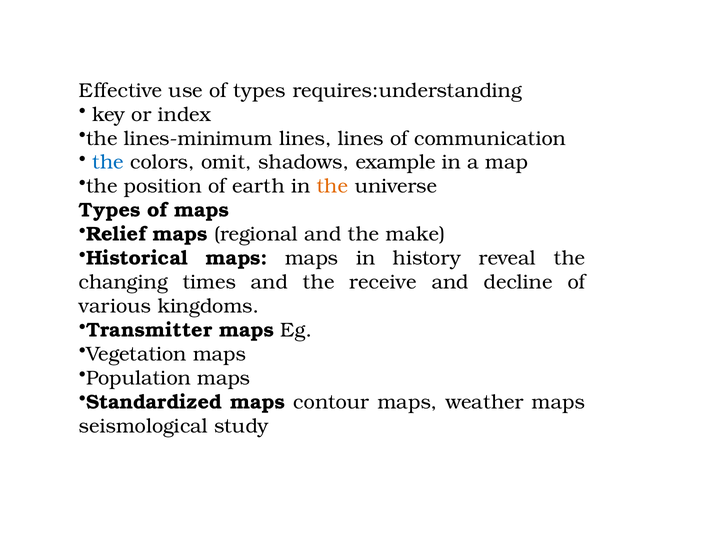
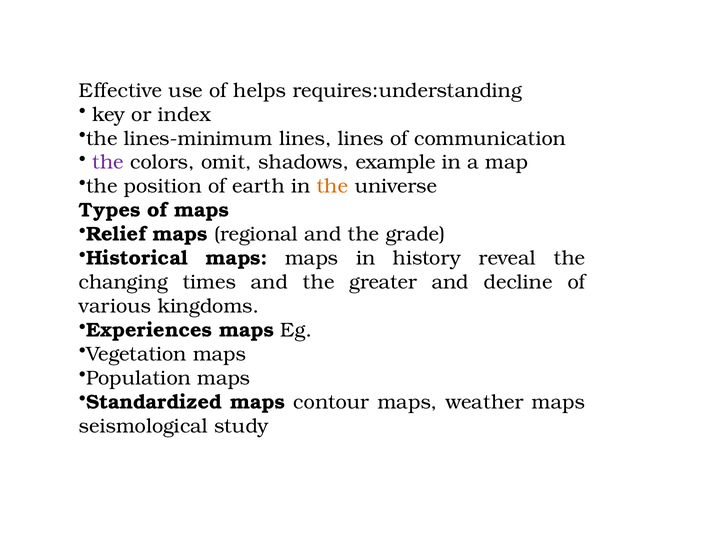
of types: types -> helps
the at (108, 162) colour: blue -> purple
make: make -> grade
receive: receive -> greater
Transmitter: Transmitter -> Experiences
